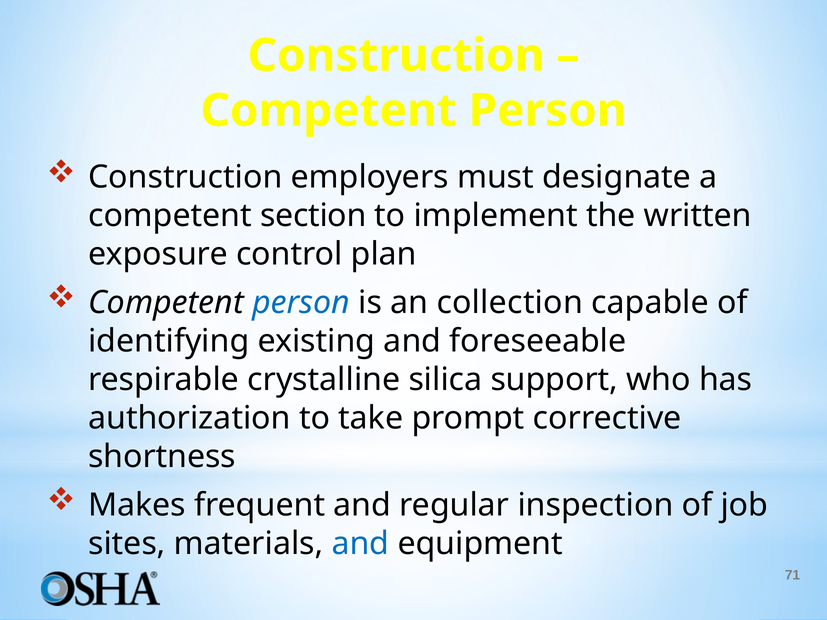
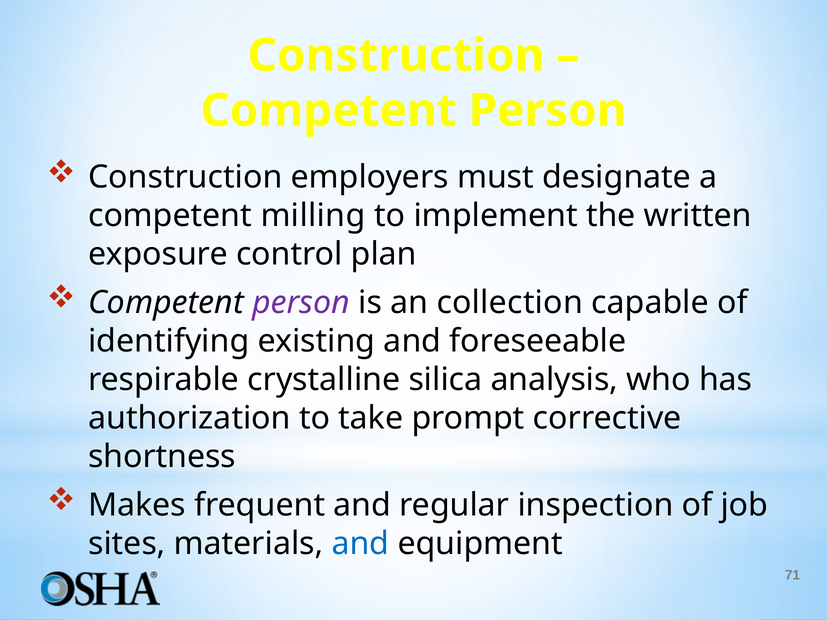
section: section -> milling
person at (301, 303) colour: blue -> purple
support: support -> analysis
